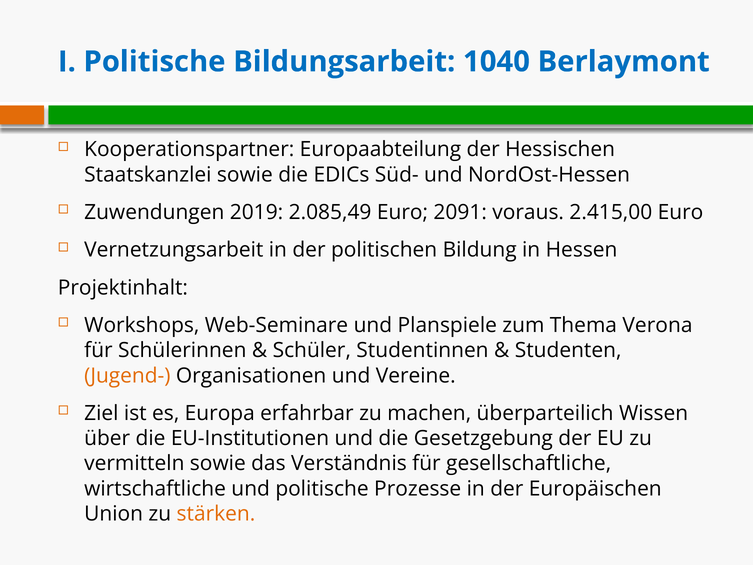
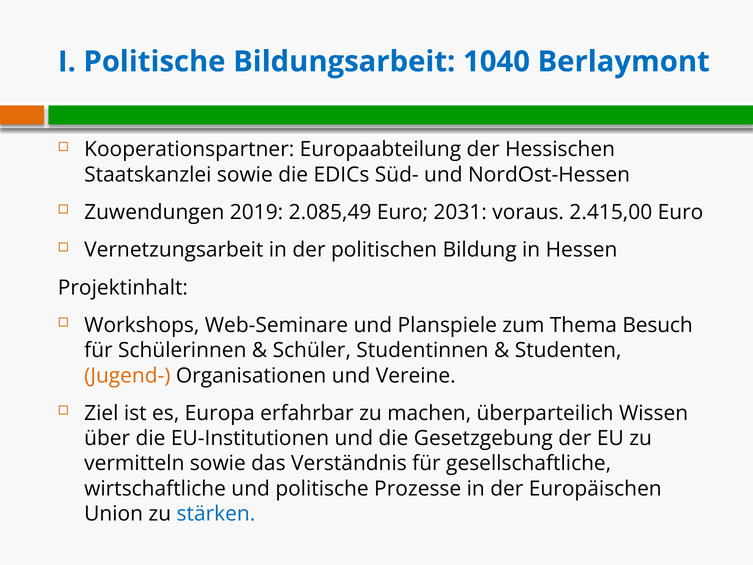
2091: 2091 -> 2031
Verona: Verona -> Besuch
stärken colour: orange -> blue
